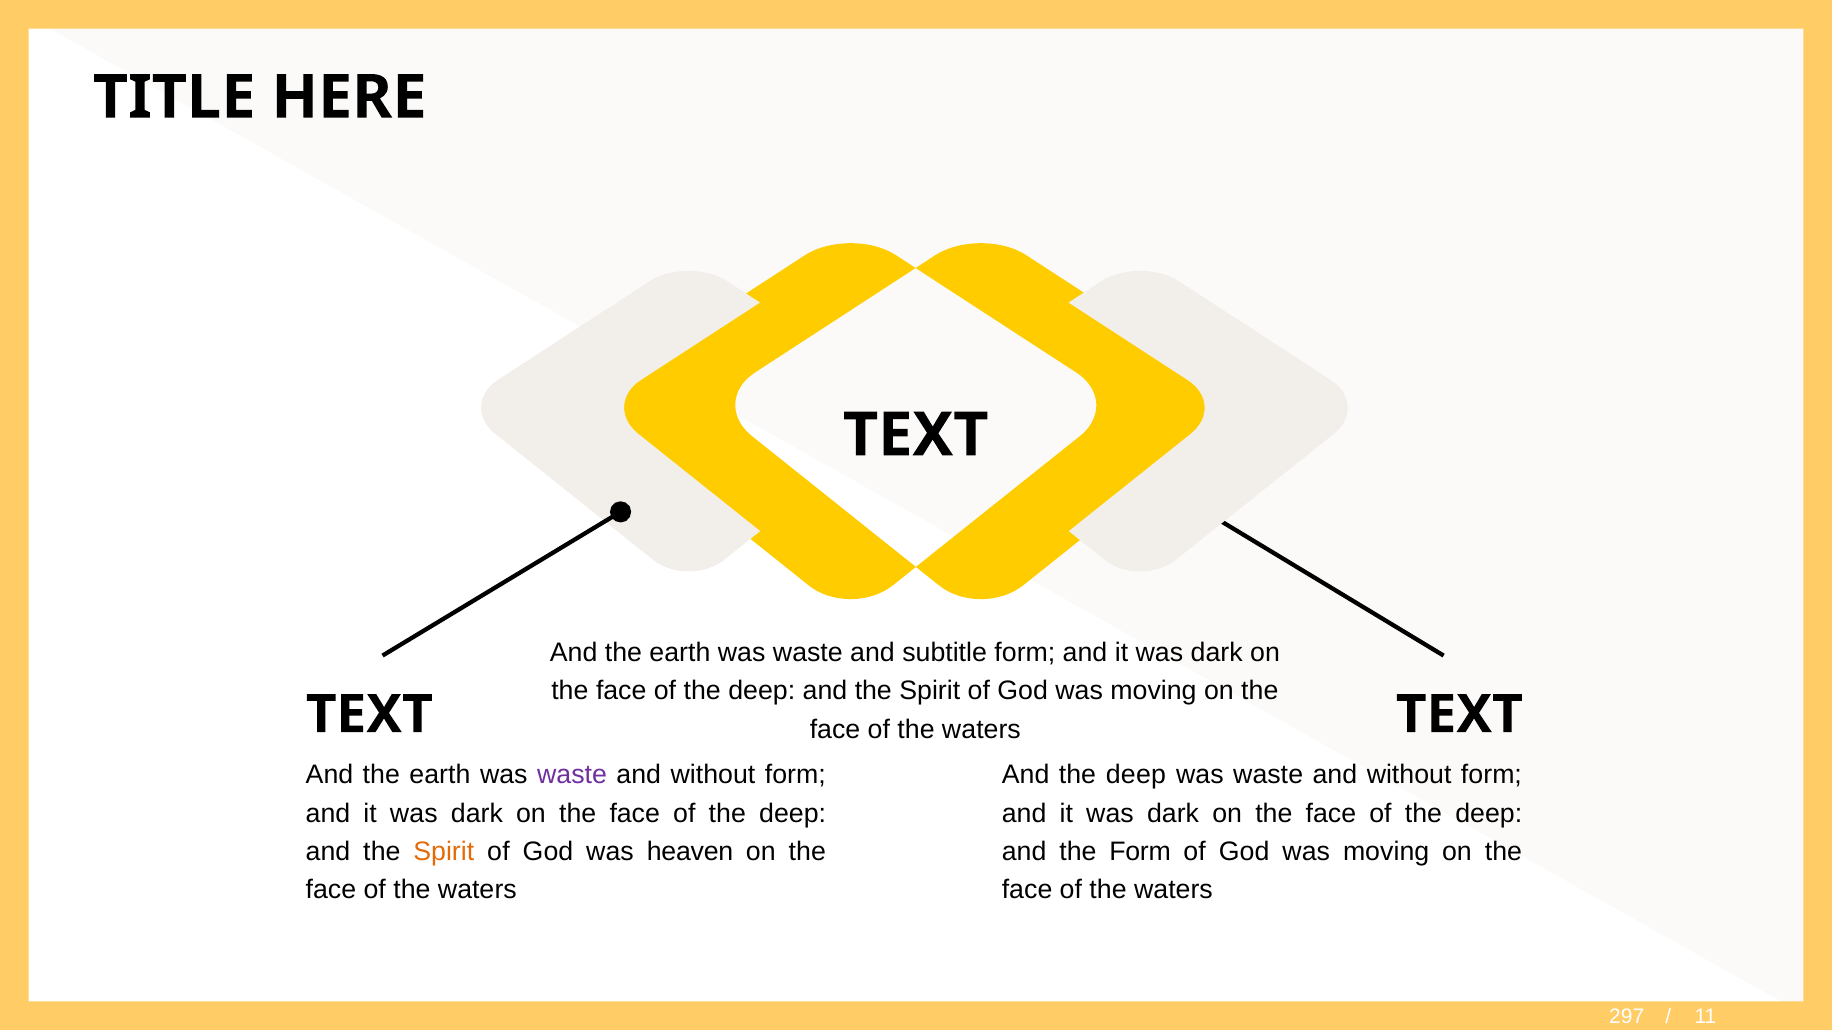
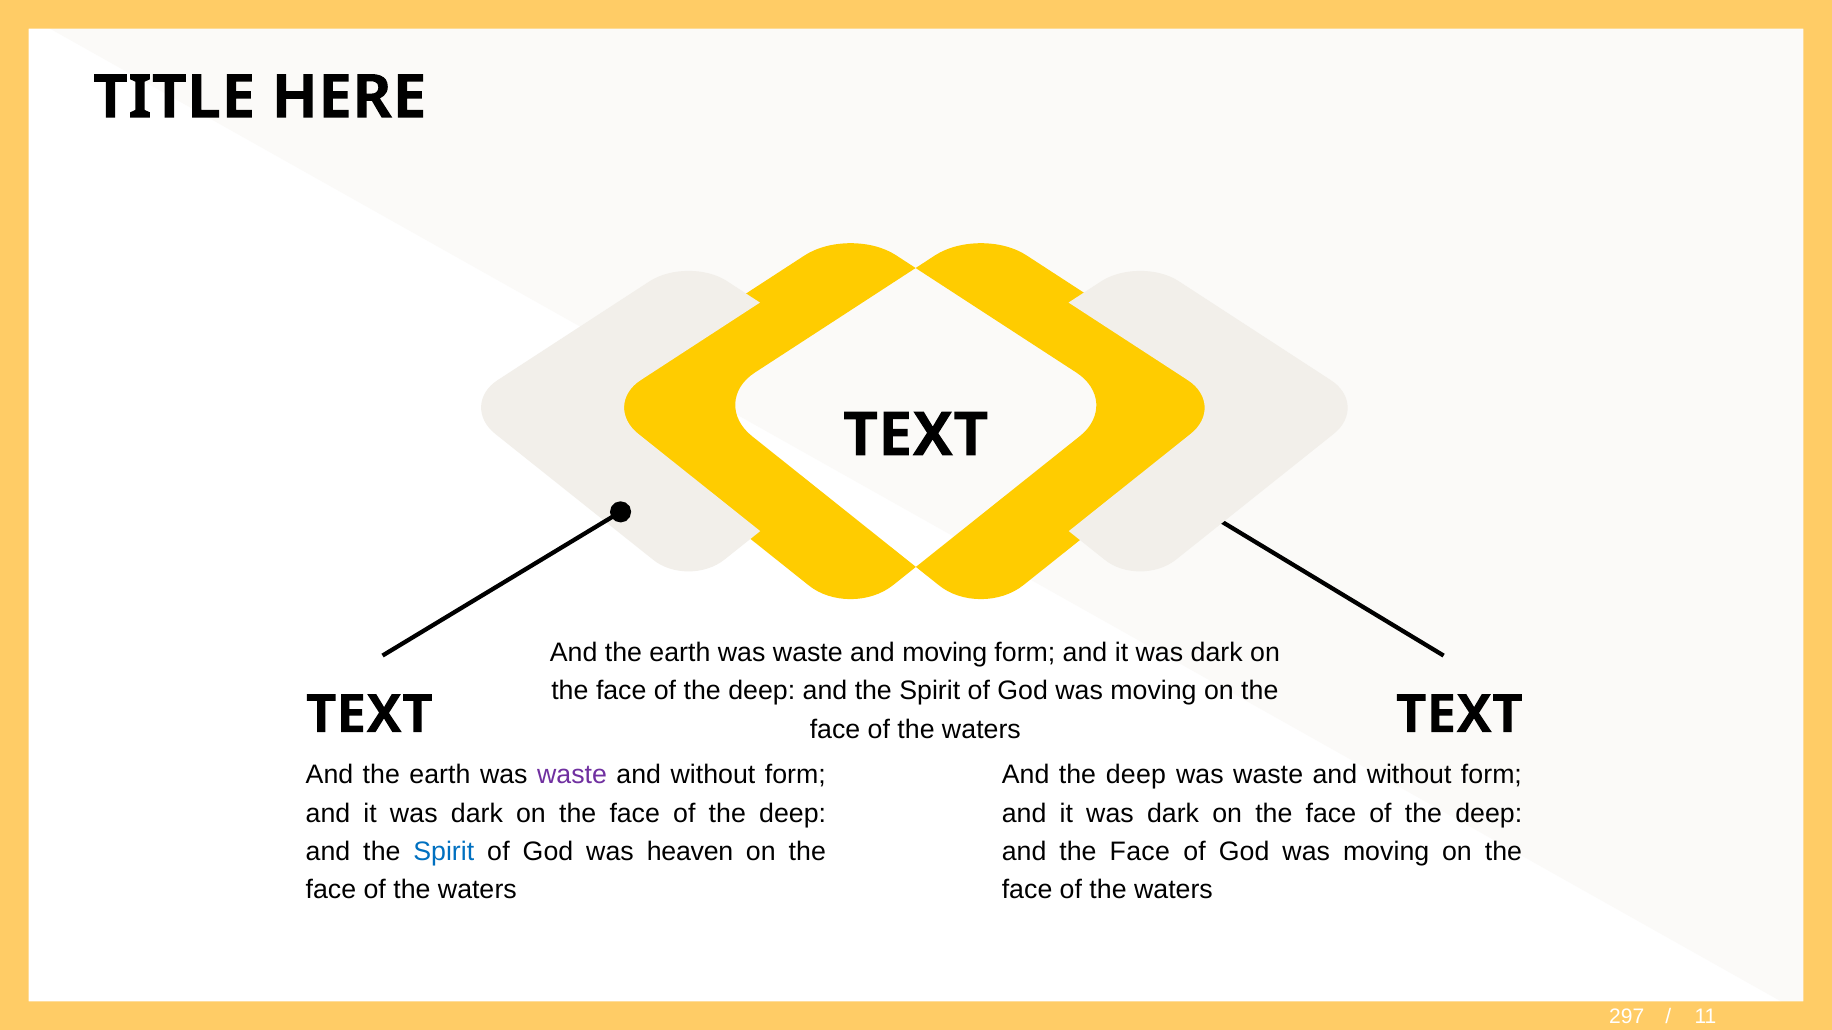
and subtitle: subtitle -> moving
Spirit at (444, 852) colour: orange -> blue
and the Form: Form -> Face
